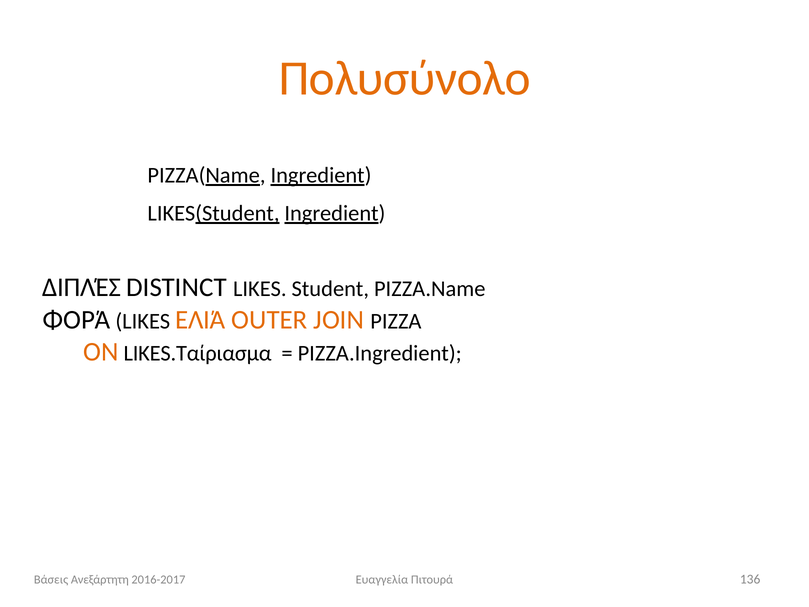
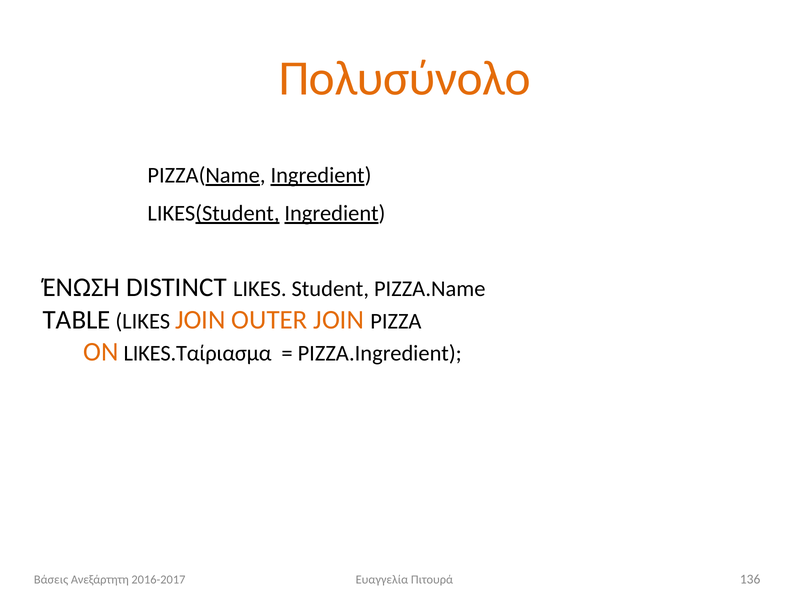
ΔΙΠΛΈΣ: ΔΙΠΛΈΣ -> ΈΝΩΣΗ
ΦΟΡΆ: ΦΟΡΆ -> TABLE
LIKES ΕΛΙΆ: ΕΛΙΆ -> JOIN
